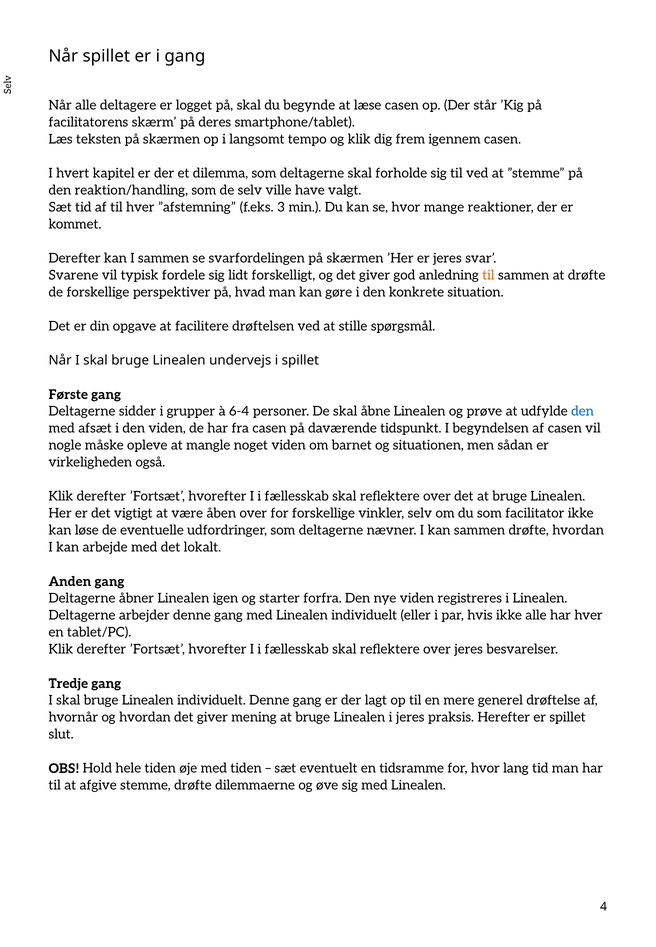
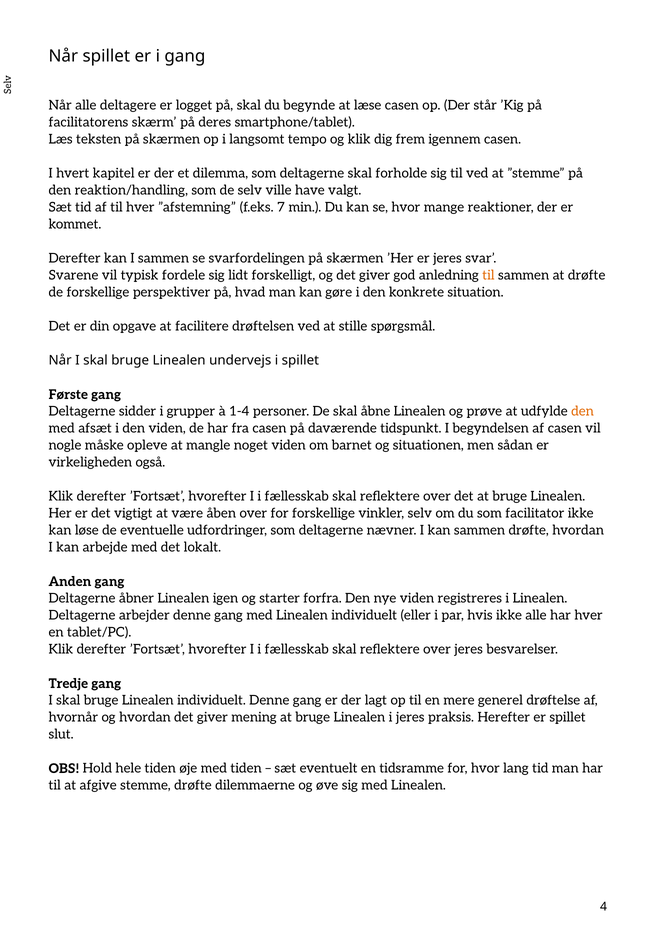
3: 3 -> 7
6-4: 6-4 -> 1-4
den at (583, 412) colour: blue -> orange
